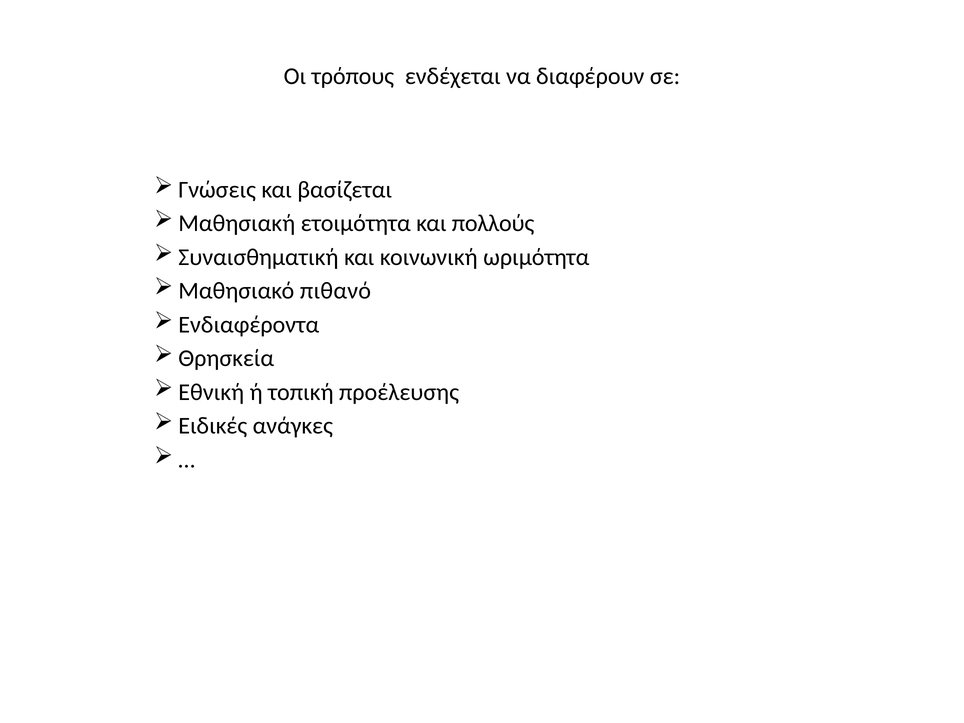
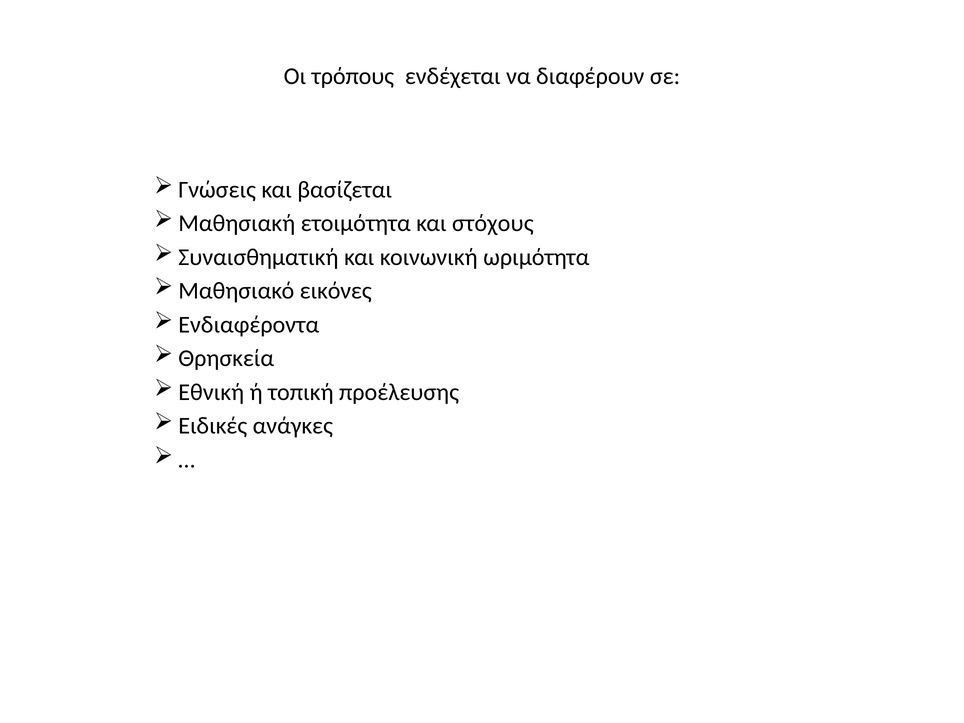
πολλούς: πολλούς -> στόχους
πιθανό: πιθανό -> εικόνες
